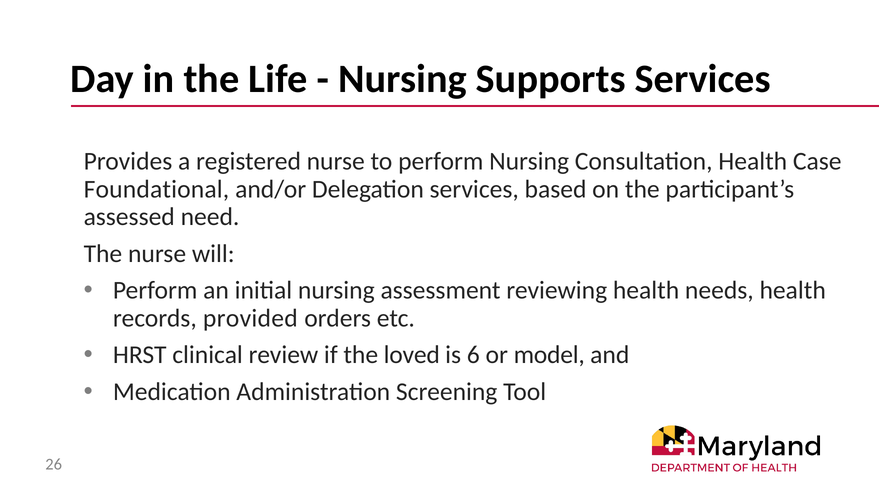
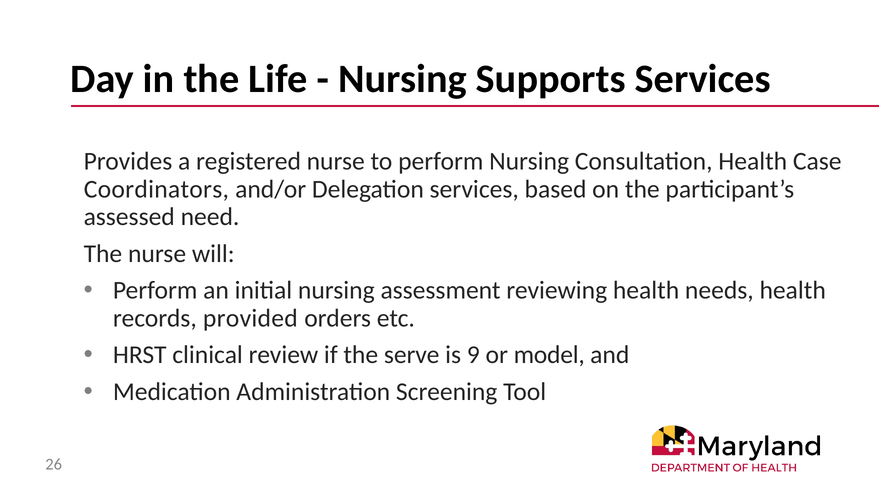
Foundational: Foundational -> Coordinators
loved: loved -> serve
6: 6 -> 9
